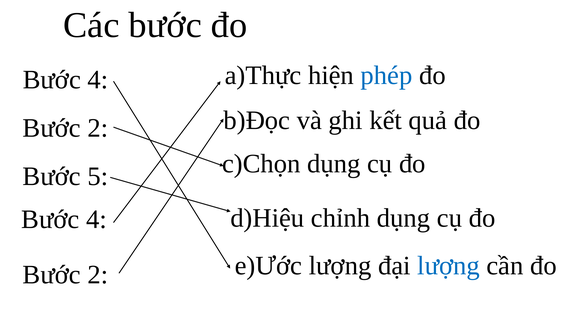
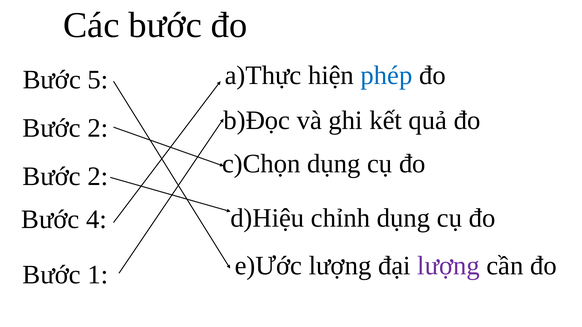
4 at (98, 80): 4 -> 5
5 at (98, 177): 5 -> 2
lượng at (449, 266) colour: blue -> purple
2 at (98, 275): 2 -> 1
